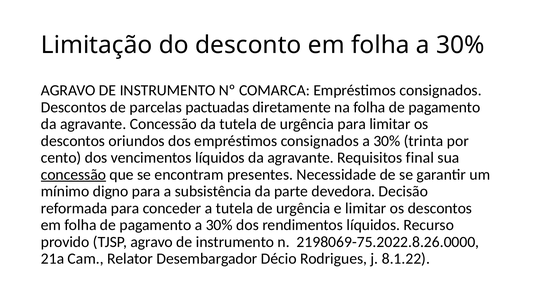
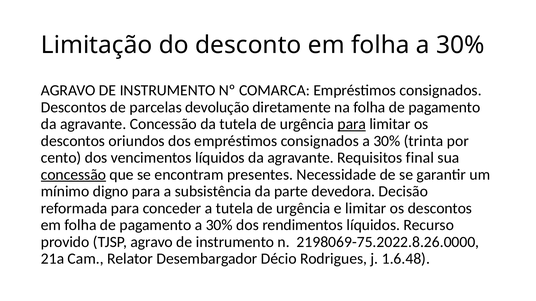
pactuadas: pactuadas -> devolução
para at (352, 124) underline: none -> present
8.1.22: 8.1.22 -> 1.6.48
